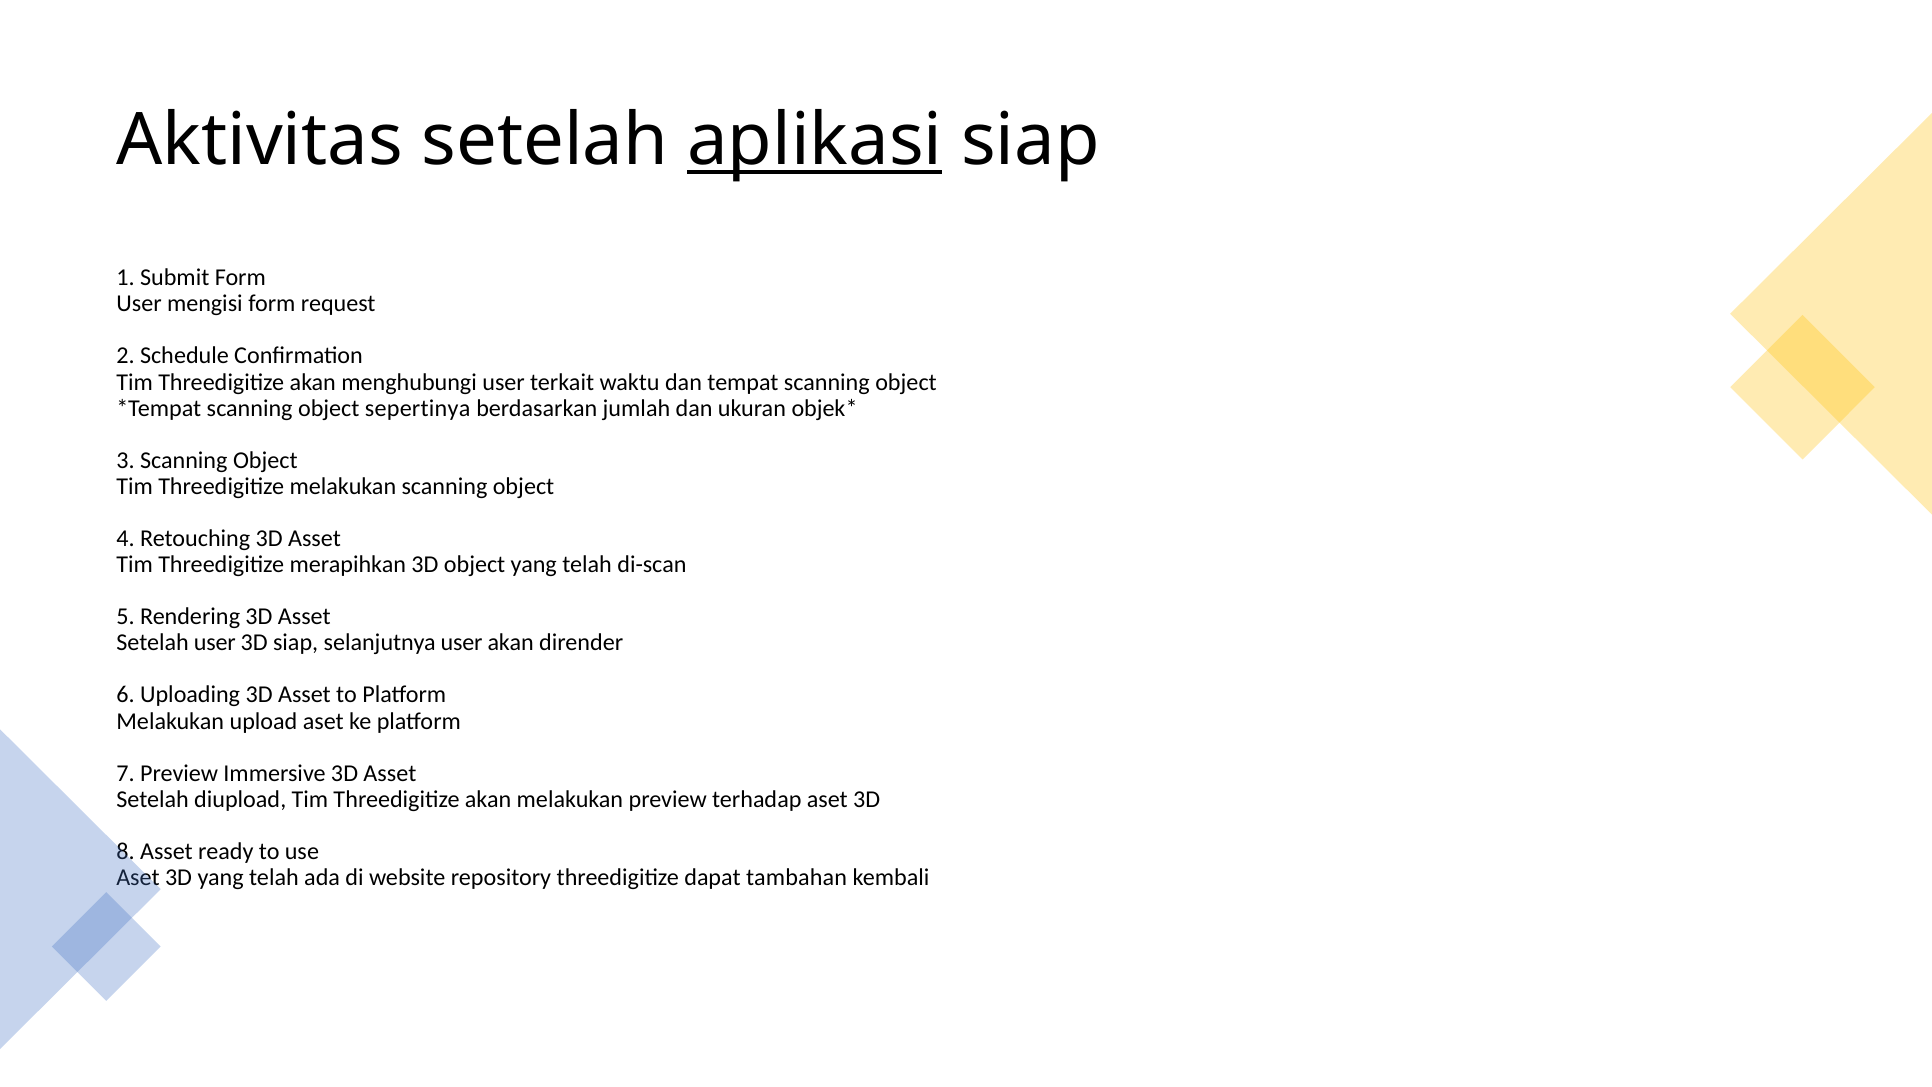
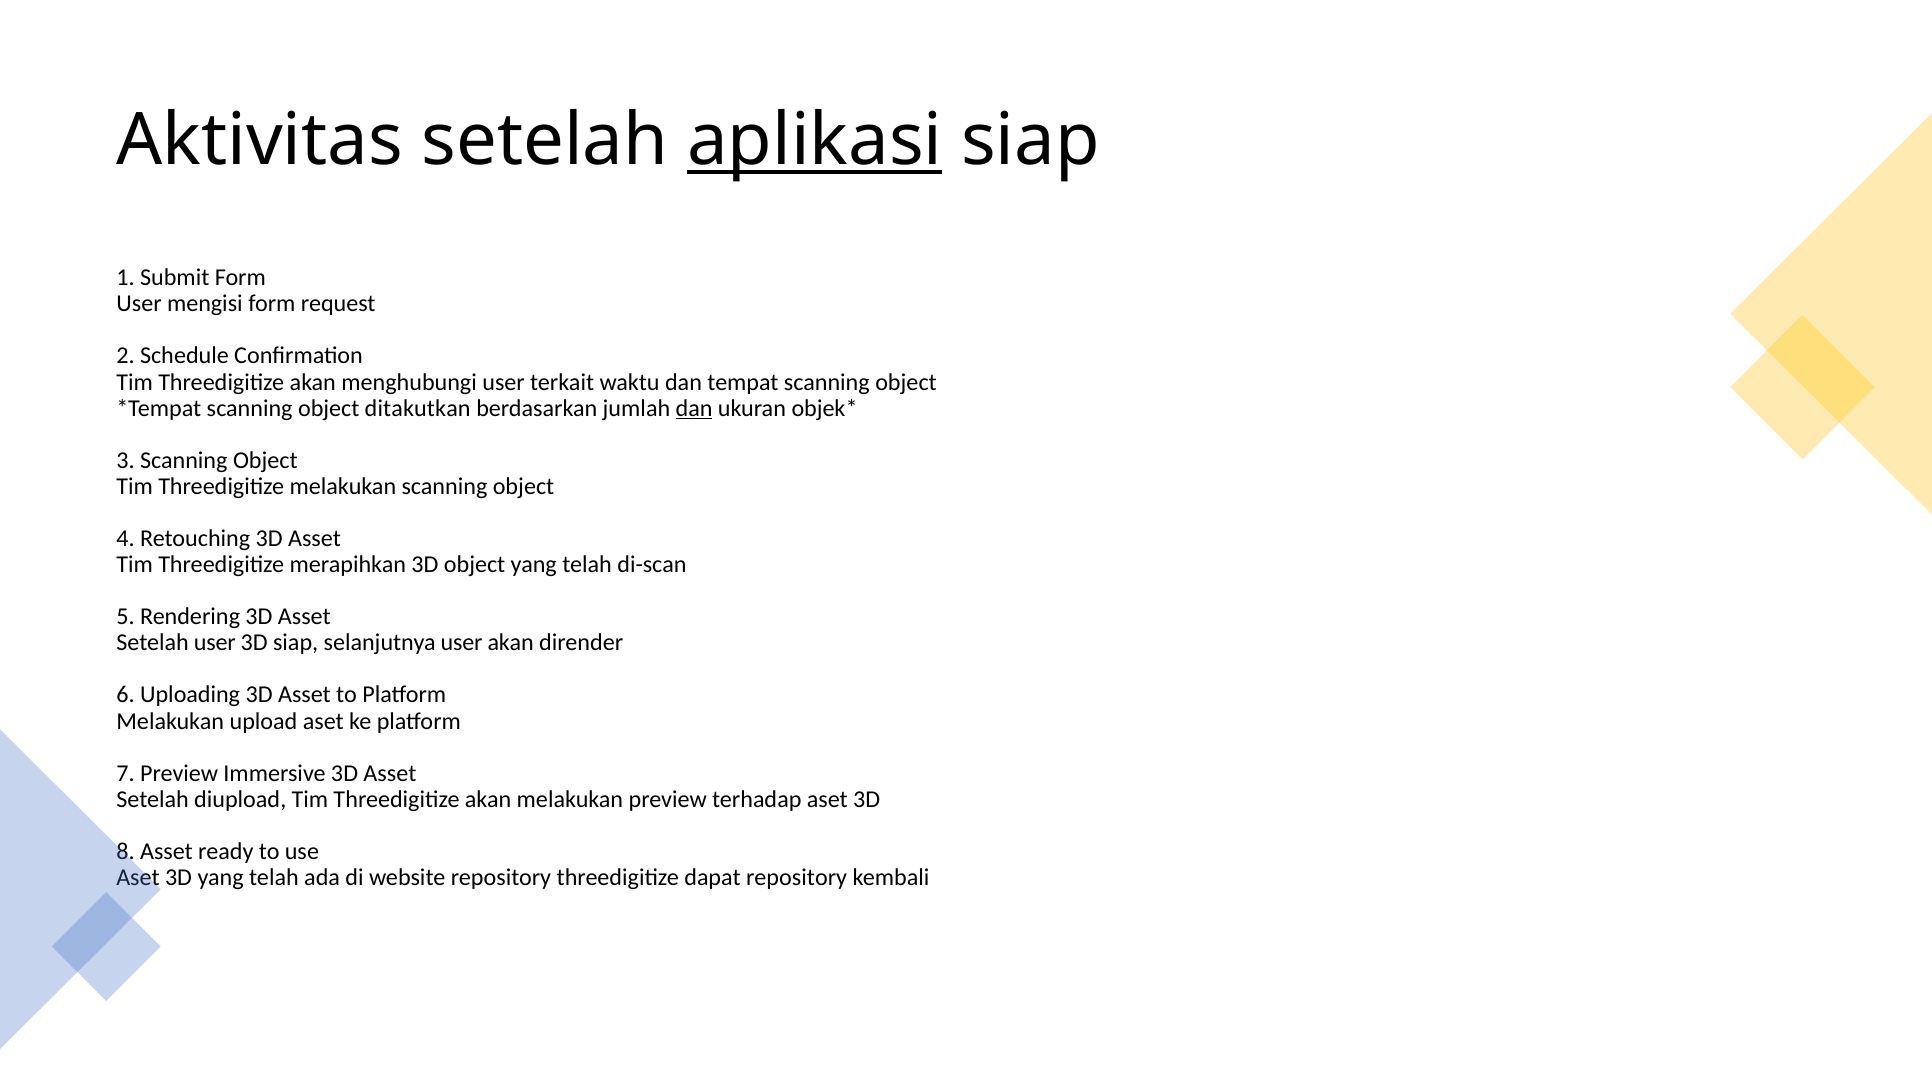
sepertinya: sepertinya -> ditakutkan
dan at (694, 408) underline: none -> present
dapat tambahan: tambahan -> repository
